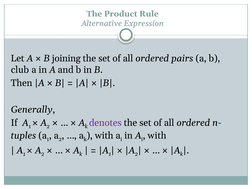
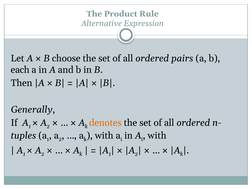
joining: joining -> choose
club: club -> each
denotes colour: purple -> orange
